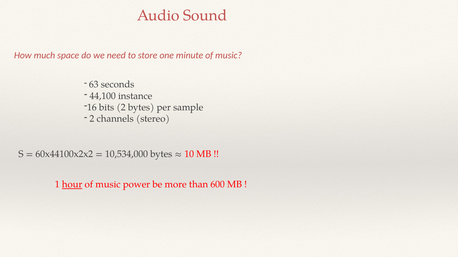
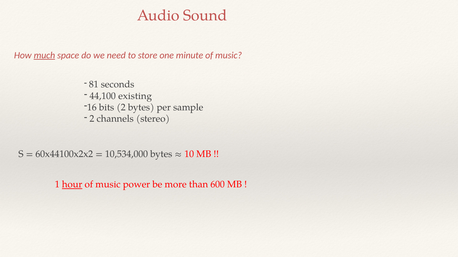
much underline: none -> present
63: 63 -> 81
instance: instance -> existing
